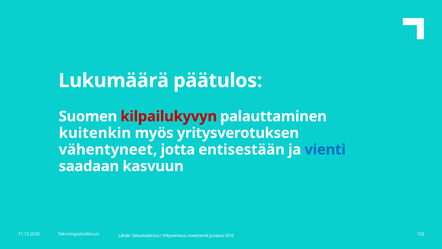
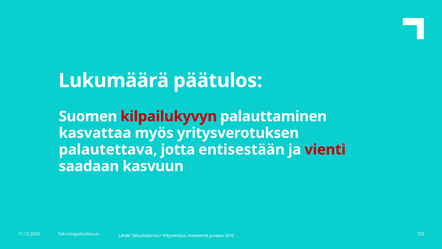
kuitenkin: kuitenkin -> kasvattaa
vähentyneet: vähentyneet -> palautettava
vienti colour: blue -> red
